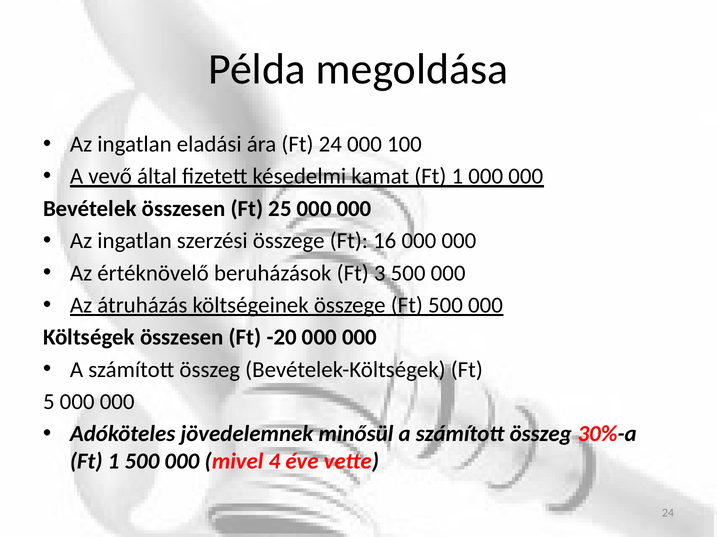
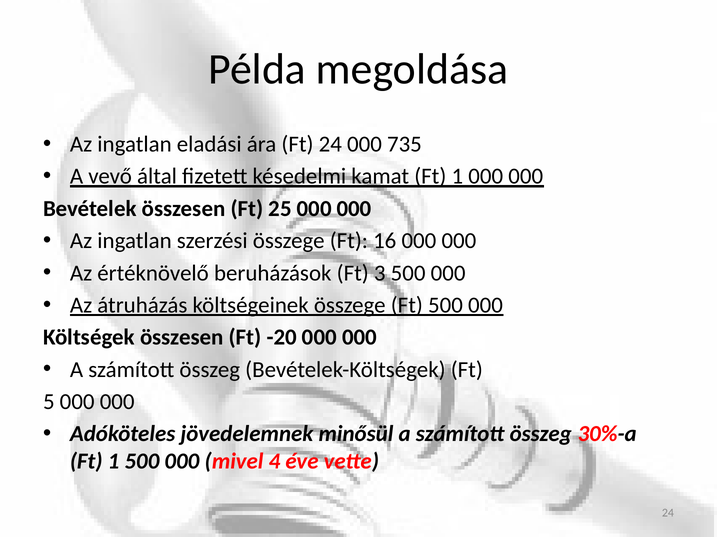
100: 100 -> 735
